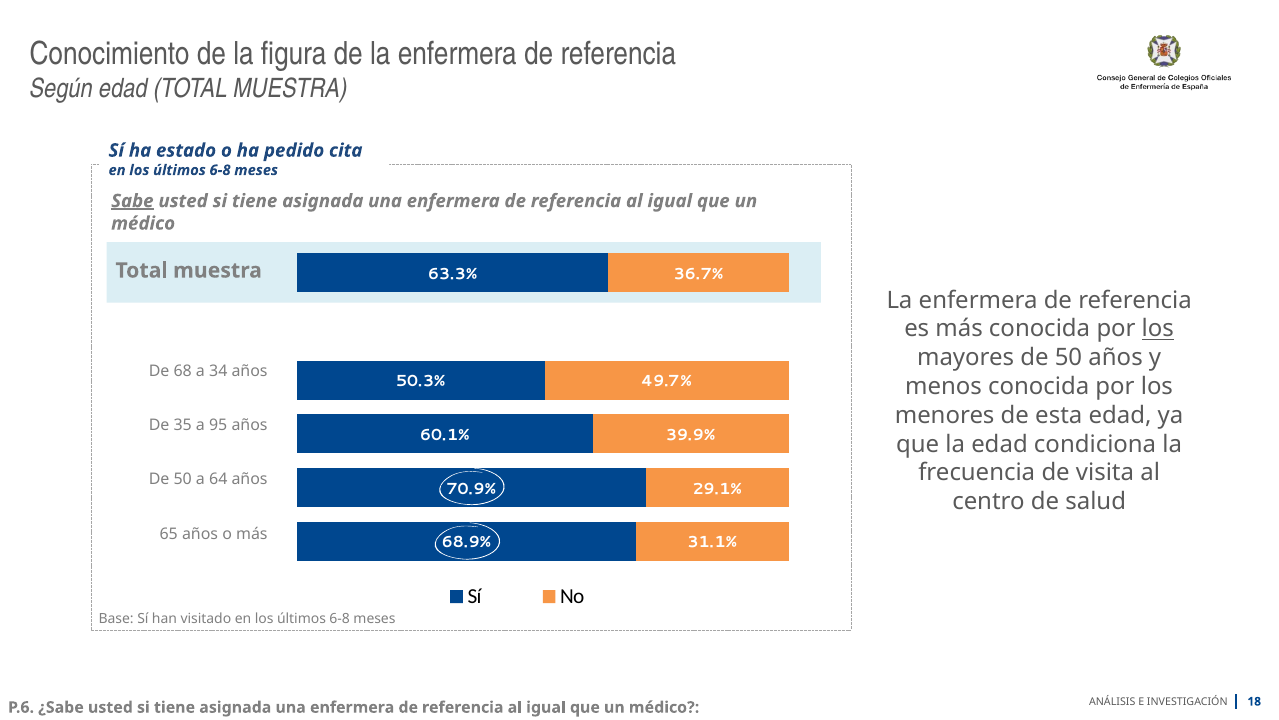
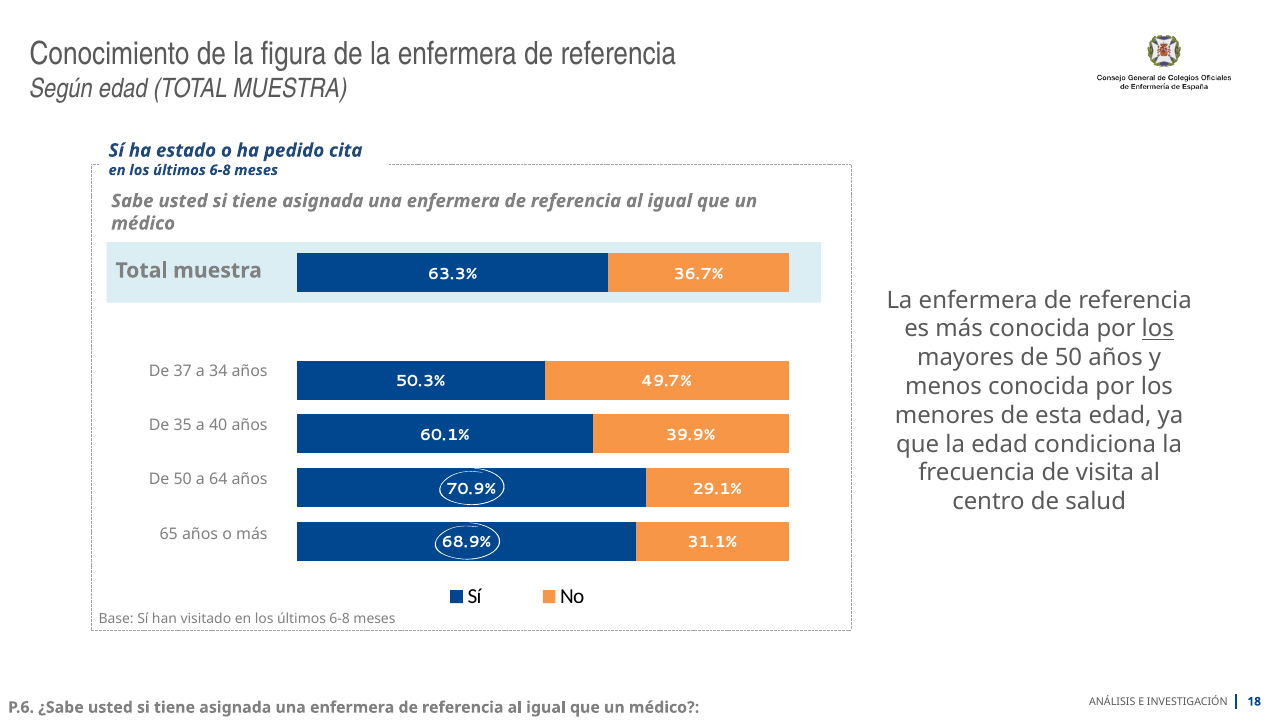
Sabe underline: present -> none
68: 68 -> 37
95: 95 -> 40
